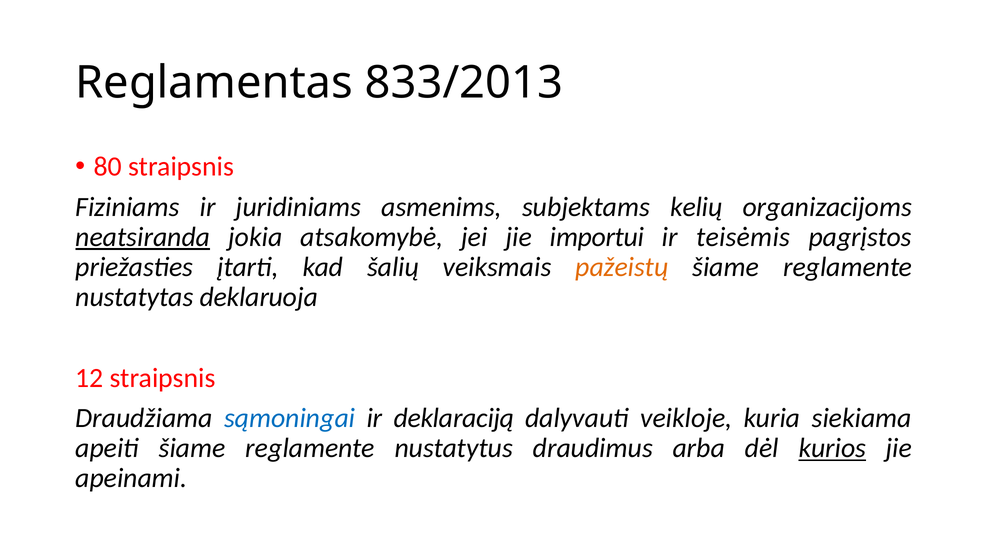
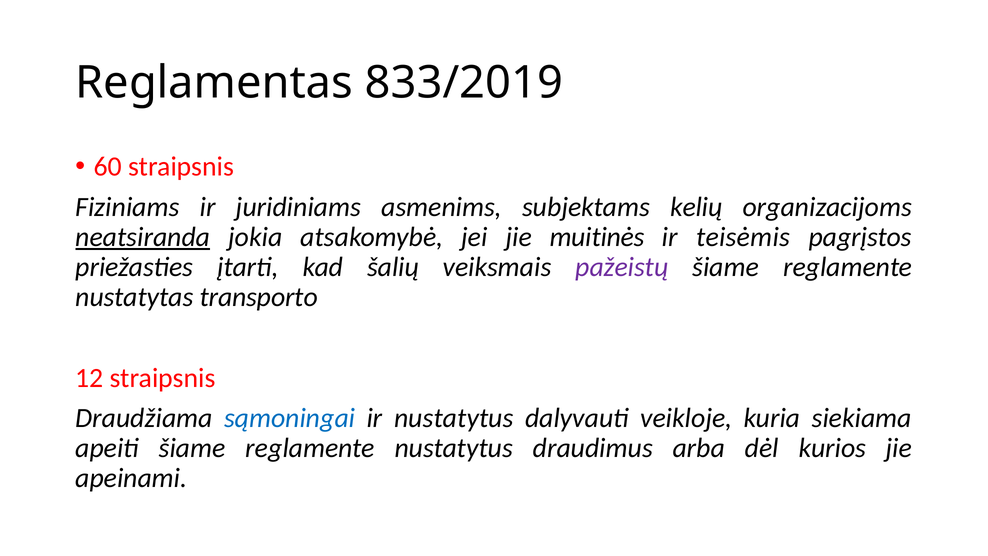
833/2013: 833/2013 -> 833/2019
80: 80 -> 60
importui: importui -> muitinės
pažeistų colour: orange -> purple
deklaruoja: deklaruoja -> transporto
ir deklaraciją: deklaraciją -> nustatytus
kurios underline: present -> none
